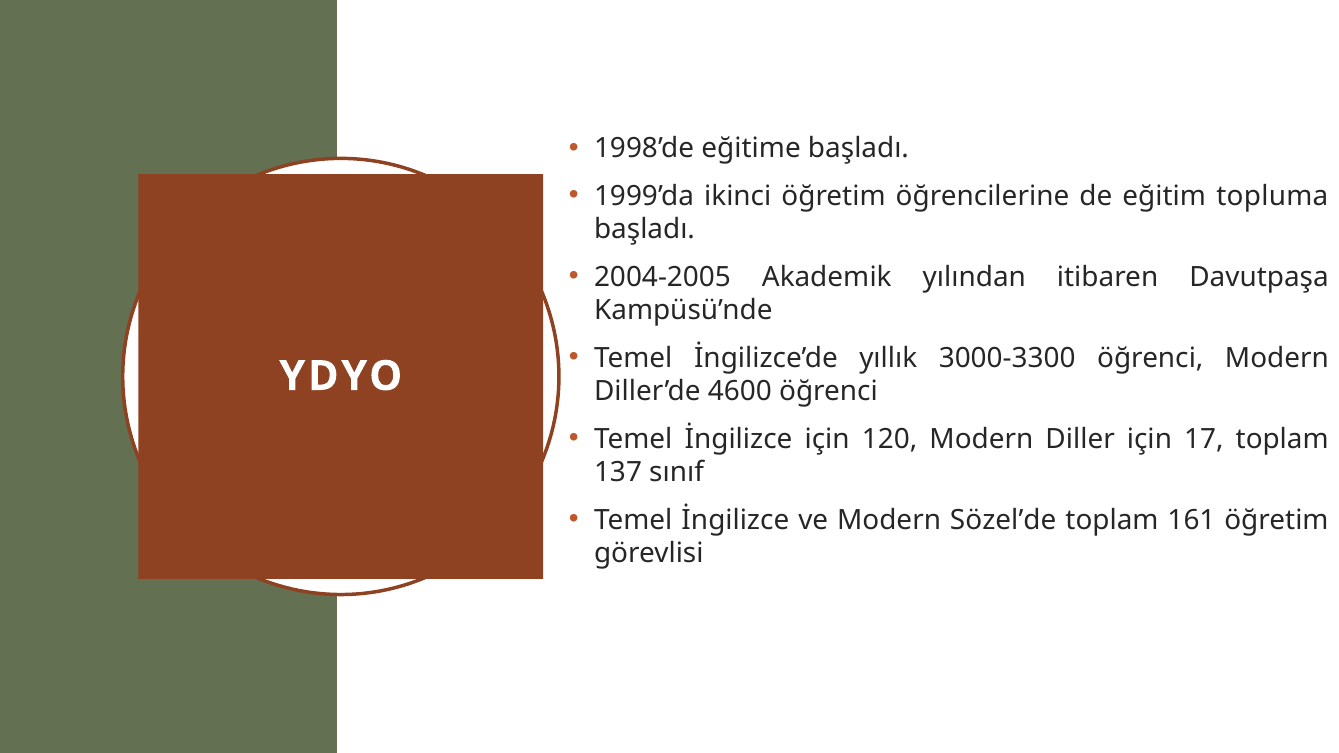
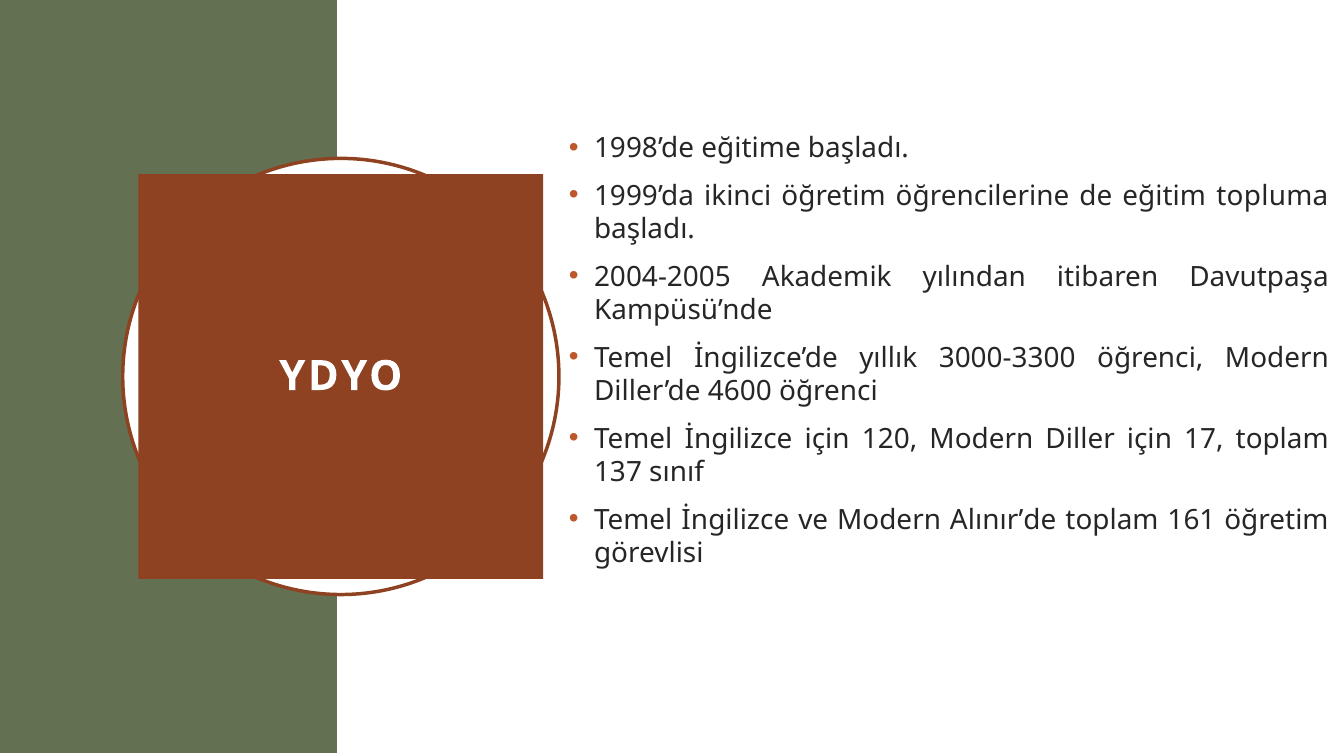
Sözel’de: Sözel’de -> Alınır’de
